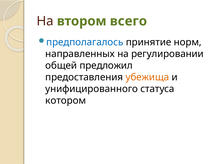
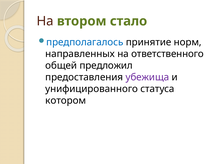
всего: всего -> стало
регулировании: регулировании -> ответственного
убежища colour: orange -> purple
